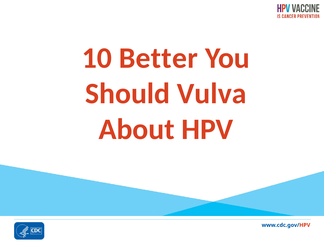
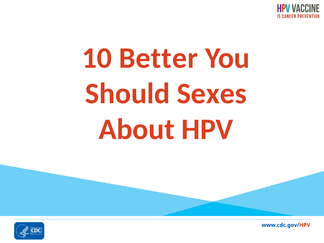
Vulva: Vulva -> Sexes
